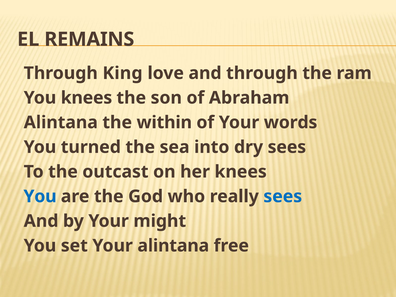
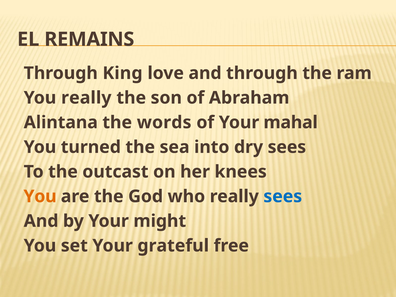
You knees: knees -> really
within: within -> words
words: words -> mahal
You at (40, 196) colour: blue -> orange
Your alintana: alintana -> grateful
